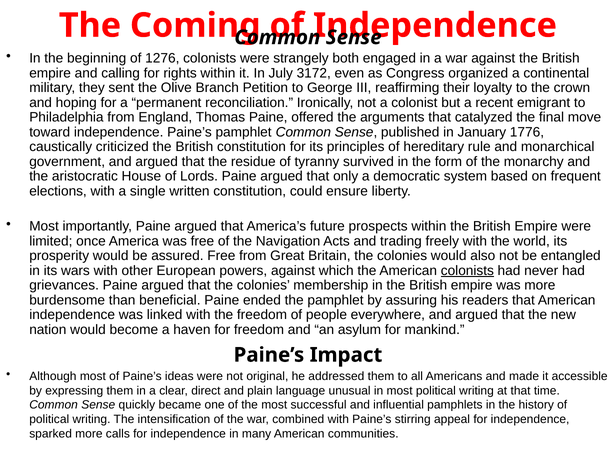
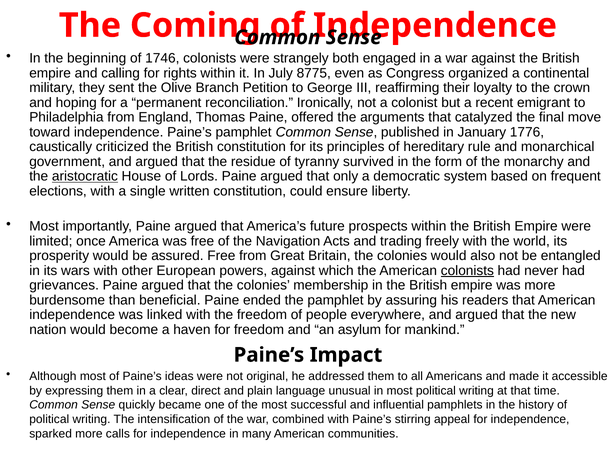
1276: 1276 -> 1746
3172: 3172 -> 8775
aristocratic underline: none -> present
